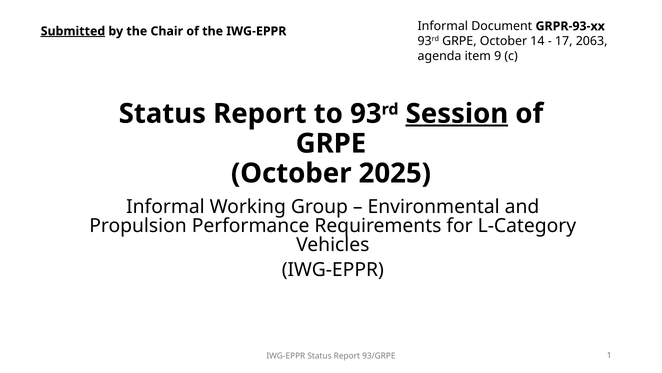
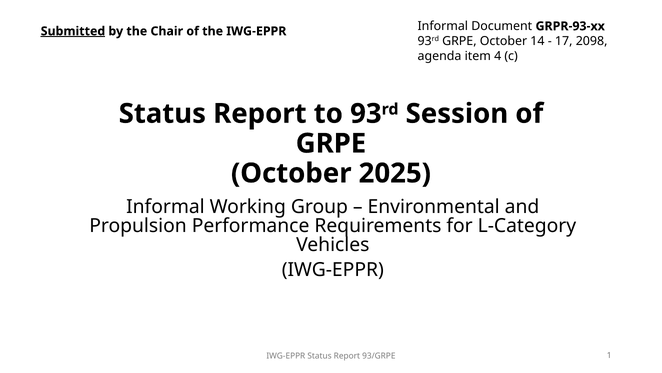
2063: 2063 -> 2098
9: 9 -> 4
Session underline: present -> none
